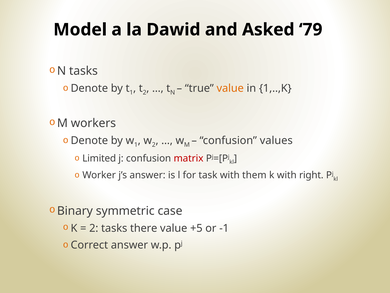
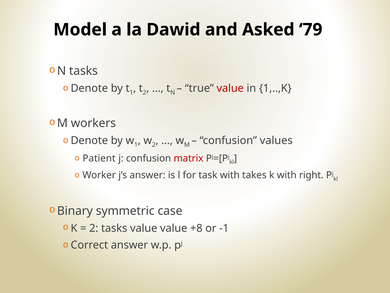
value at (230, 88) colour: orange -> red
Limited: Limited -> Patient
them: them -> takes
tasks there: there -> value
+5: +5 -> +8
